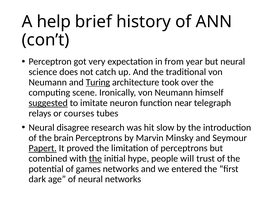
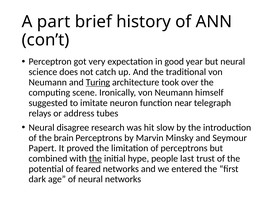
help: help -> part
from: from -> good
suggested underline: present -> none
courses: courses -> address
Papert underline: present -> none
will: will -> last
games: games -> feared
